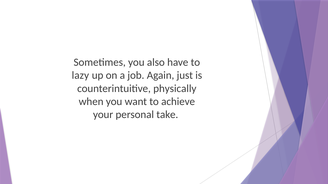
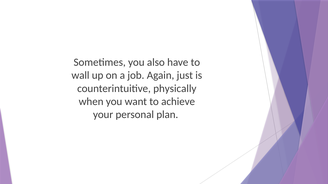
lazy: lazy -> wall
take: take -> plan
